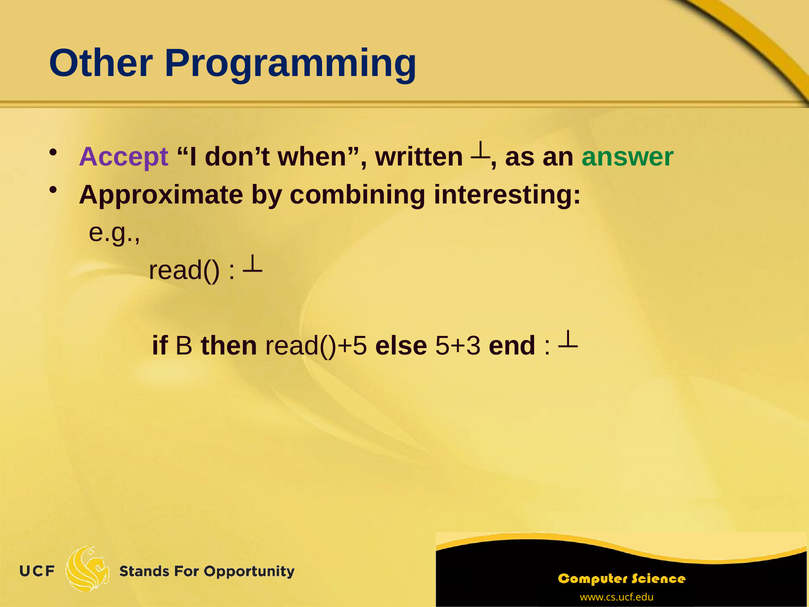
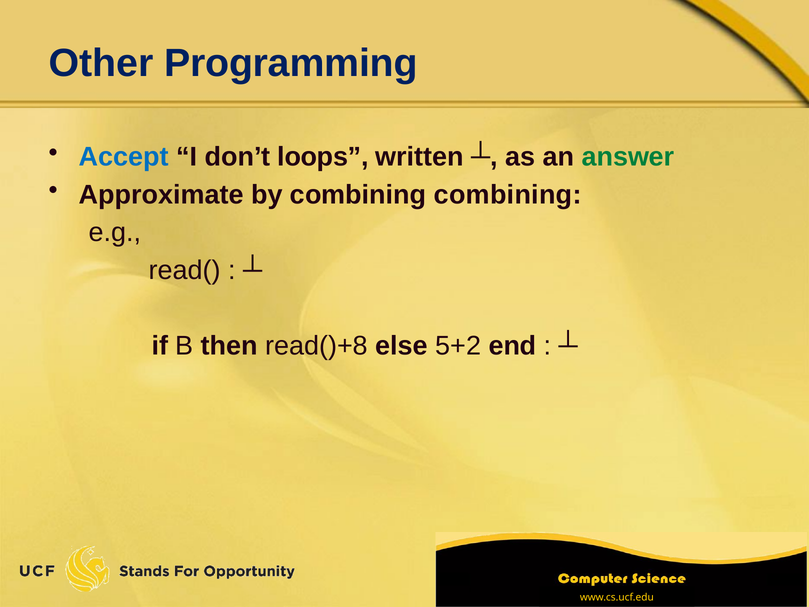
Accept colour: purple -> blue
when: when -> loops
combining interesting: interesting -> combining
read()+5: read()+5 -> read()+8
5+3: 5+3 -> 5+2
